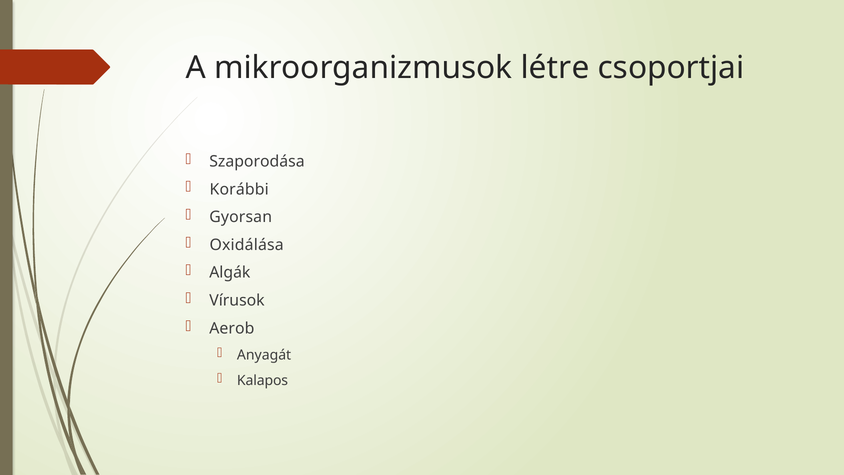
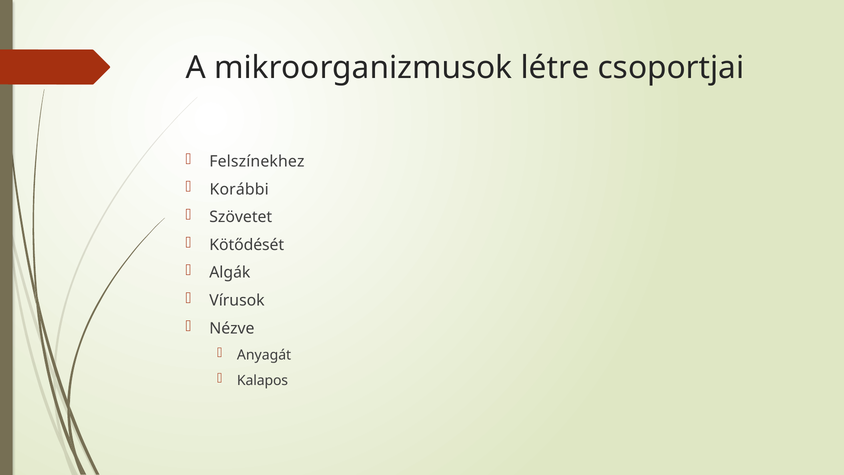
Szaporodása: Szaporodása -> Felszínekhez
Gyorsan: Gyorsan -> Szövetet
Oxidálása: Oxidálása -> Kötődését
Aerob: Aerob -> Nézve
